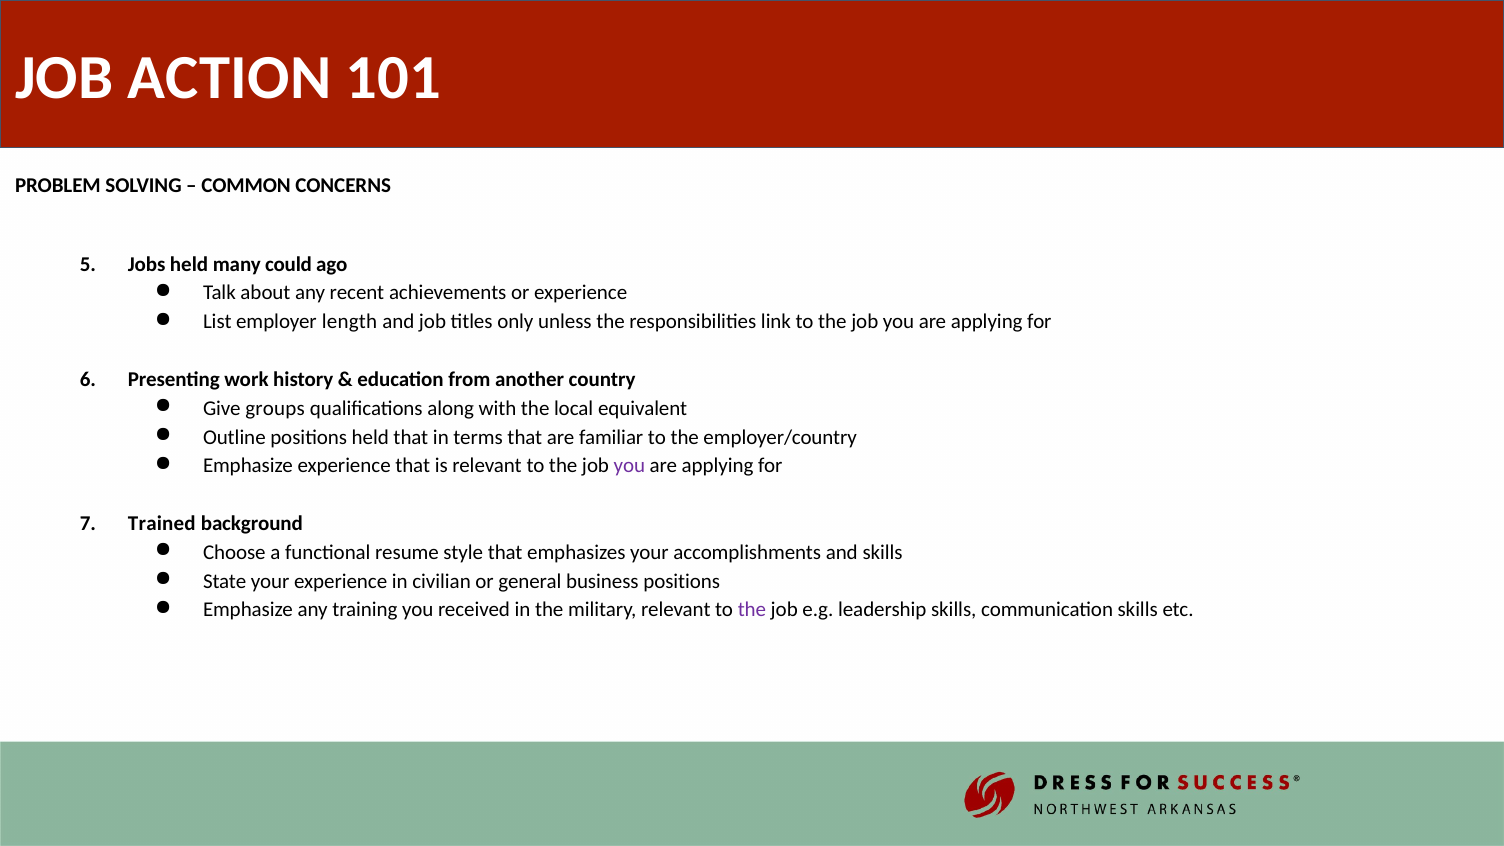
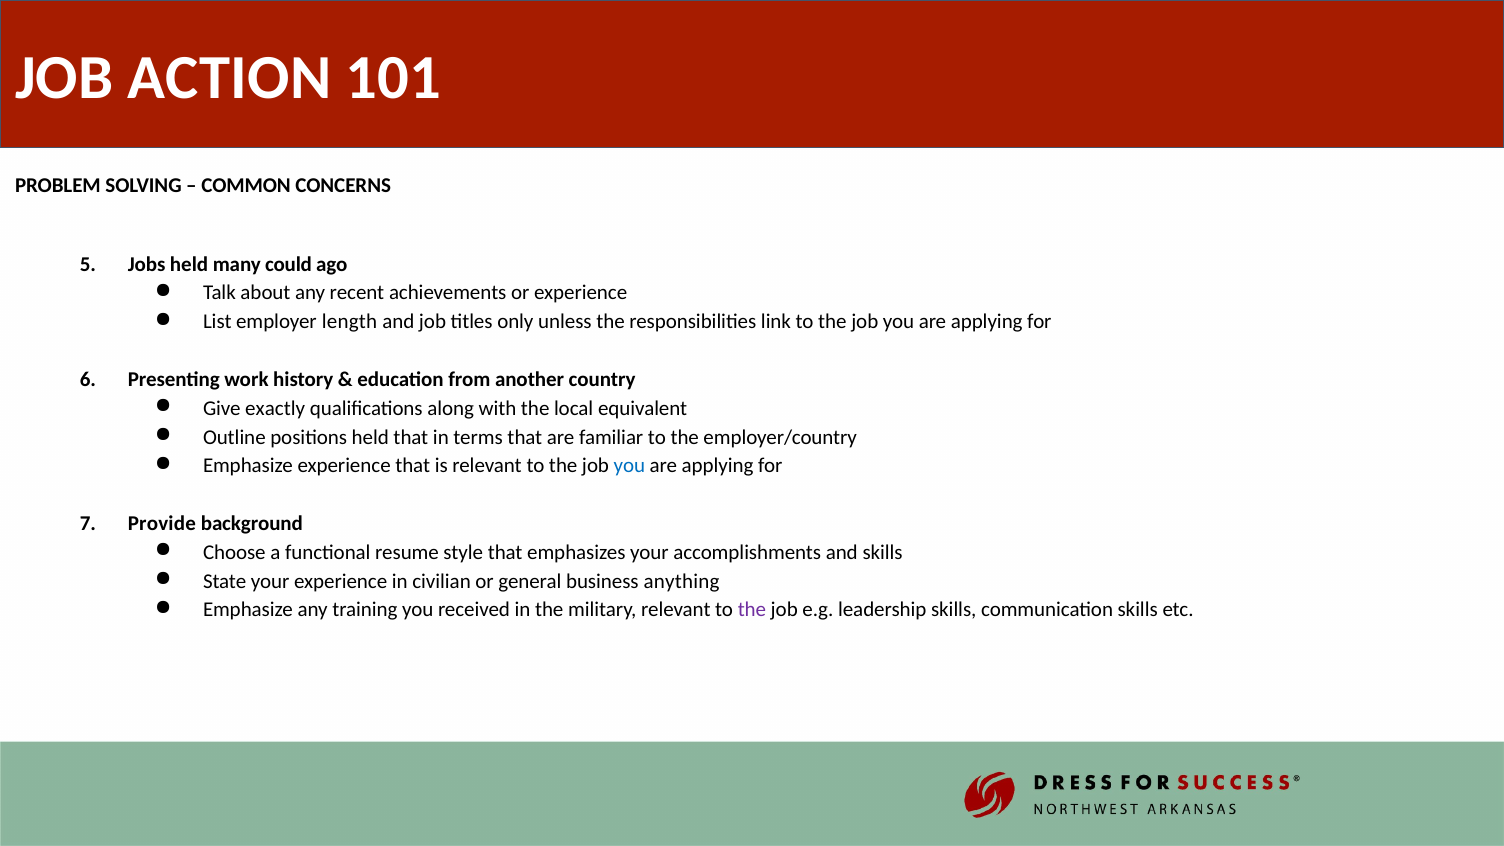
groups: groups -> exactly
you at (629, 466) colour: purple -> blue
Trained: Trained -> Provide
business positions: positions -> anything
